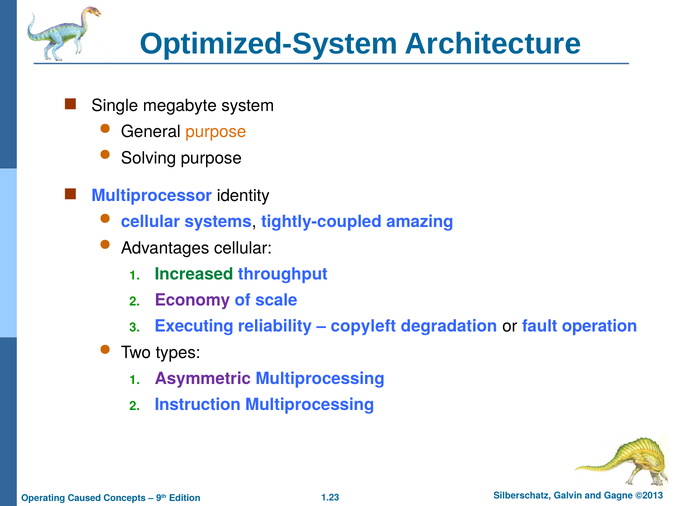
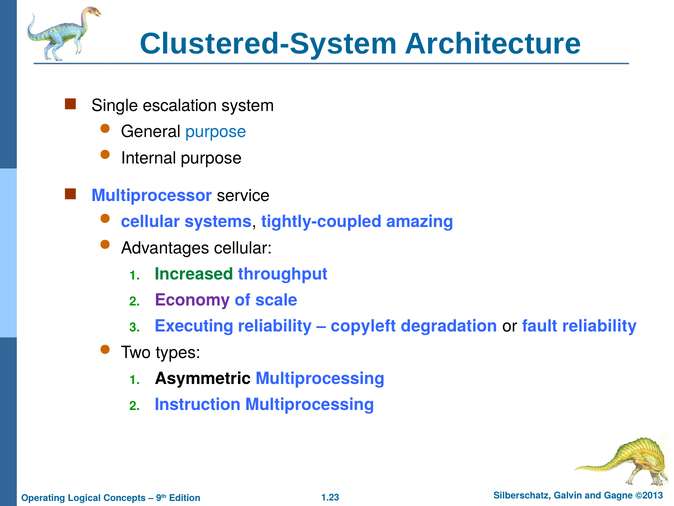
Optimized-System: Optimized-System -> Clustered-System
megabyte: megabyte -> escalation
purpose at (216, 132) colour: orange -> blue
Solving: Solving -> Internal
identity: identity -> service
fault operation: operation -> reliability
Asymmetric colour: purple -> black
Caused: Caused -> Logical
